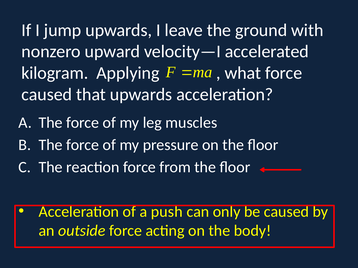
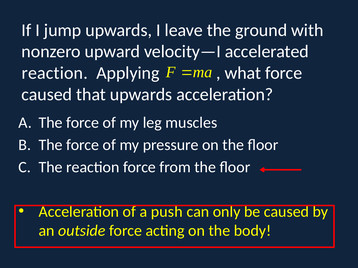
kilogram at (55, 73): kilogram -> reaction
